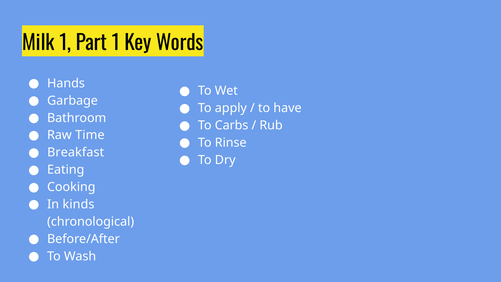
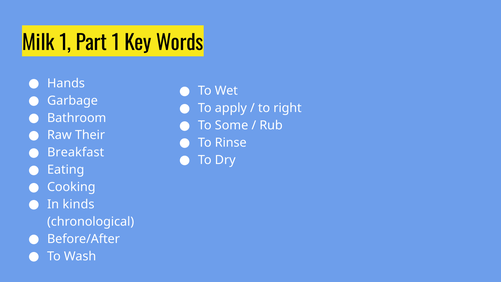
have: have -> right
Carbs: Carbs -> Some
Time: Time -> Their
